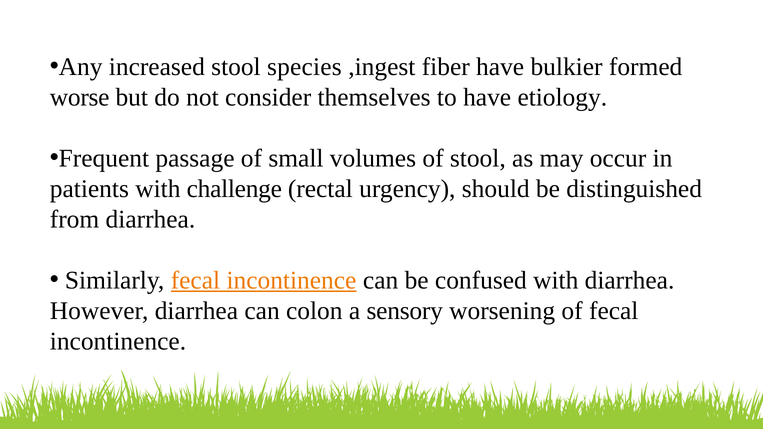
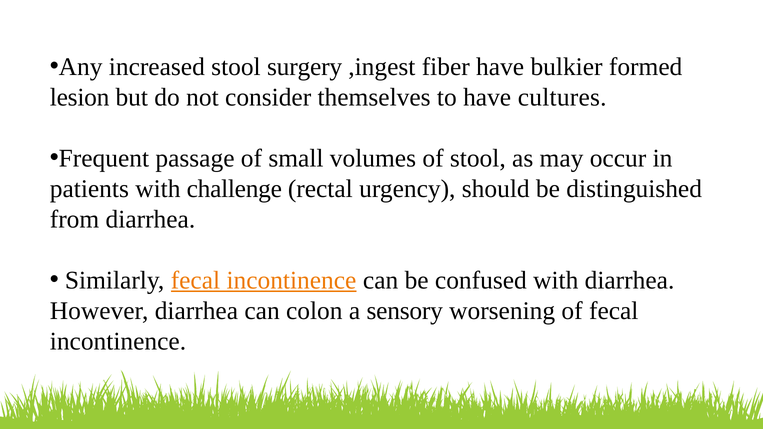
species: species -> surgery
worse: worse -> lesion
etiology: etiology -> cultures
